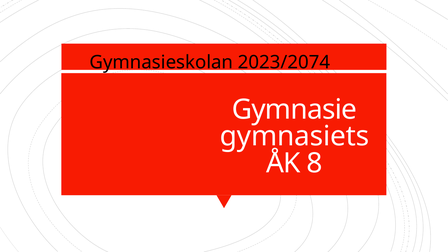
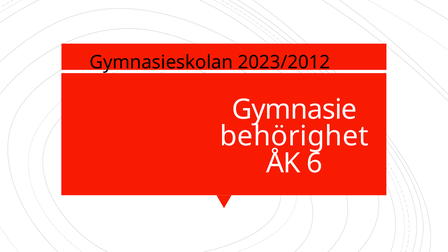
2023/2074: 2023/2074 -> 2023/2012
gymnasiets: gymnasiets -> behörighet
8: 8 -> 6
